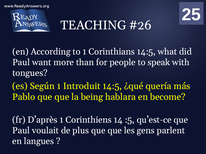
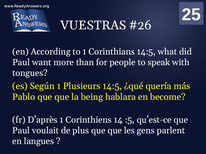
TEACHING: TEACHING -> VUESTRAS
Introduit: Introduit -> Plusieurs
